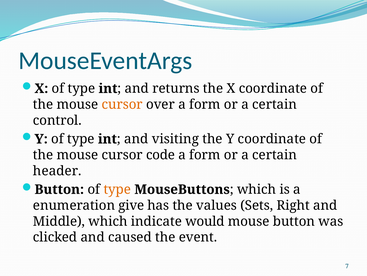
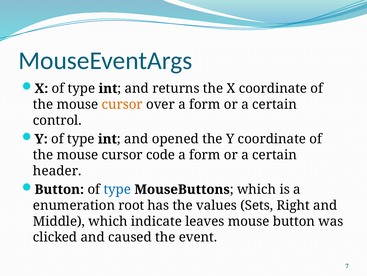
visiting: visiting -> opened
type at (117, 189) colour: orange -> blue
give: give -> root
would: would -> leaves
